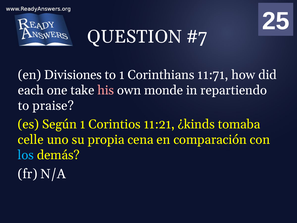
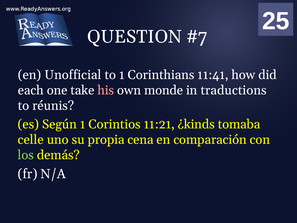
Divisiones: Divisiones -> Unofficial
11:71: 11:71 -> 11:41
repartiendo: repartiendo -> traductions
praise: praise -> réunis
los colour: light blue -> light green
